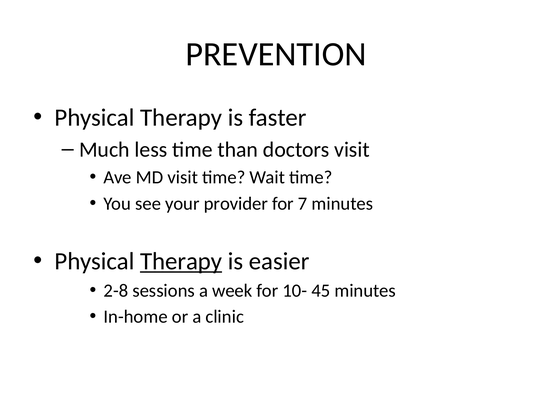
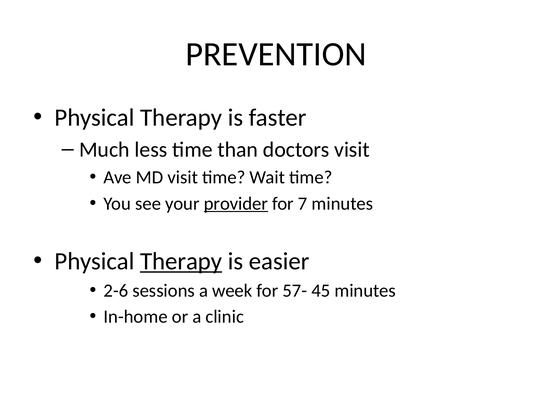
provider underline: none -> present
2-8: 2-8 -> 2-6
10-: 10- -> 57-
